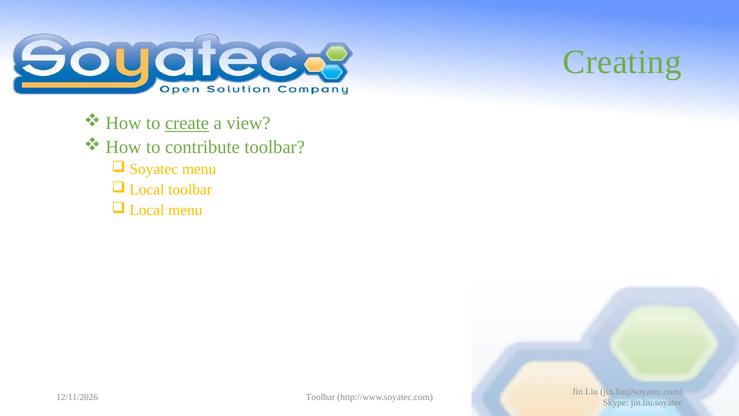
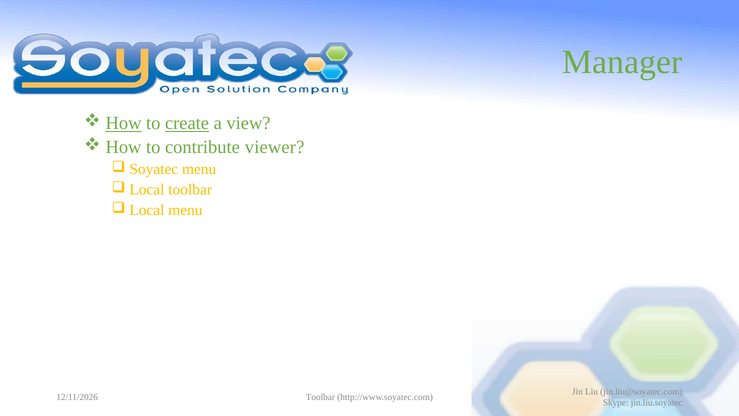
Creating: Creating -> Manager
How at (124, 123) underline: none -> present
contribute toolbar: toolbar -> viewer
